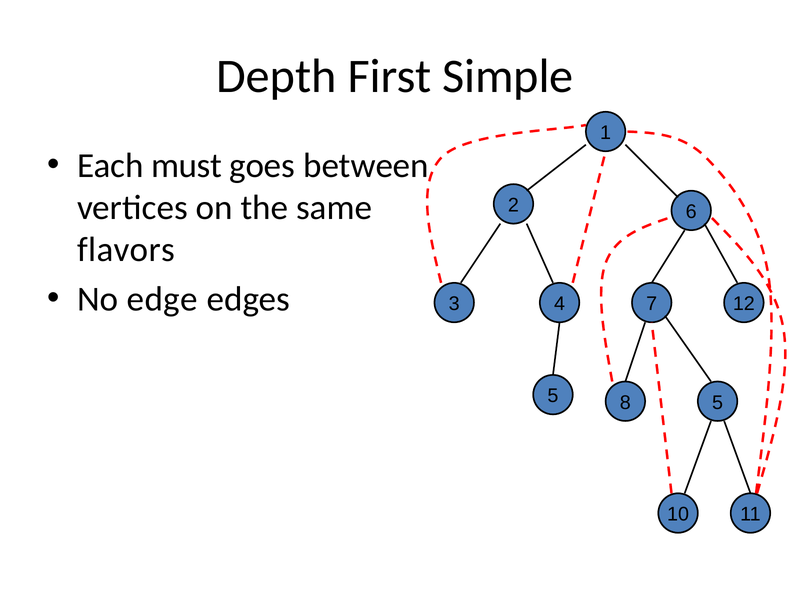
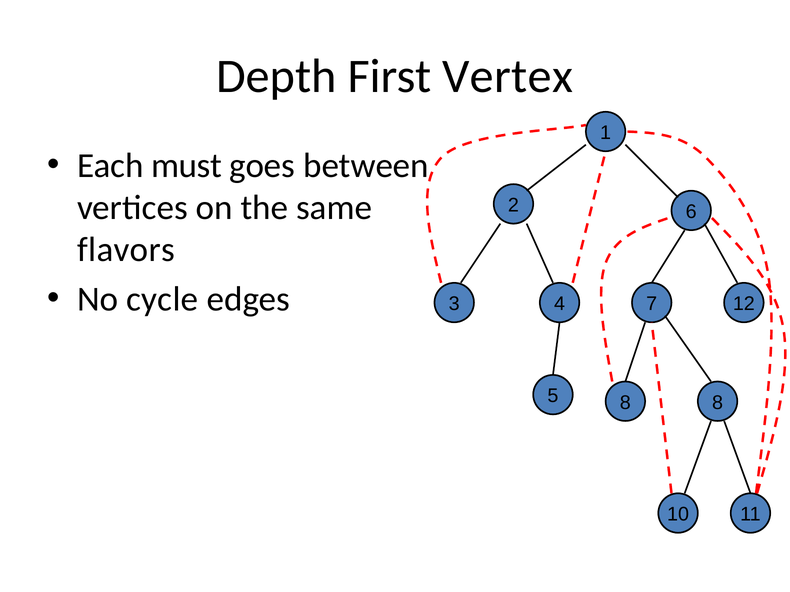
Simple: Simple -> Vertex
edge: edge -> cycle
8 5: 5 -> 8
